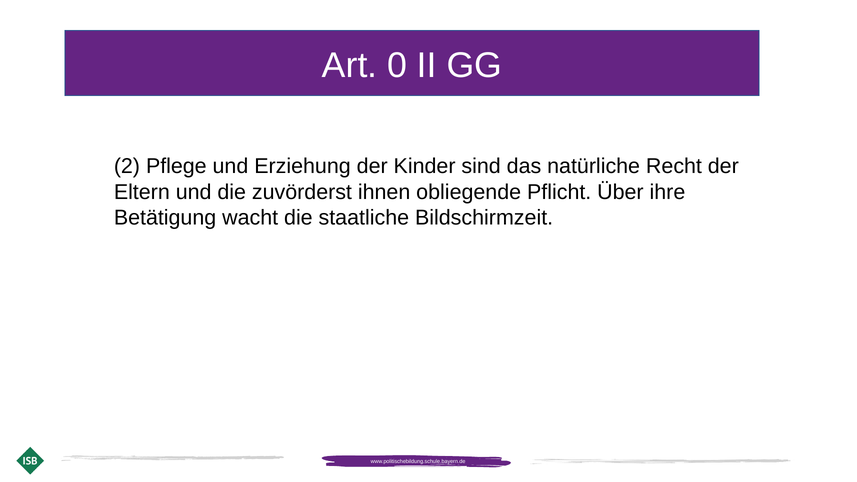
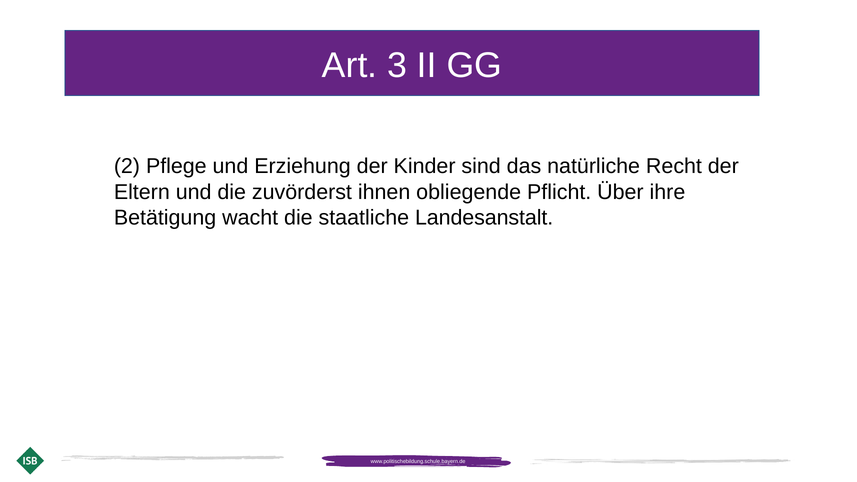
0: 0 -> 3
Bildschirmzeit: Bildschirmzeit -> Landesanstalt
